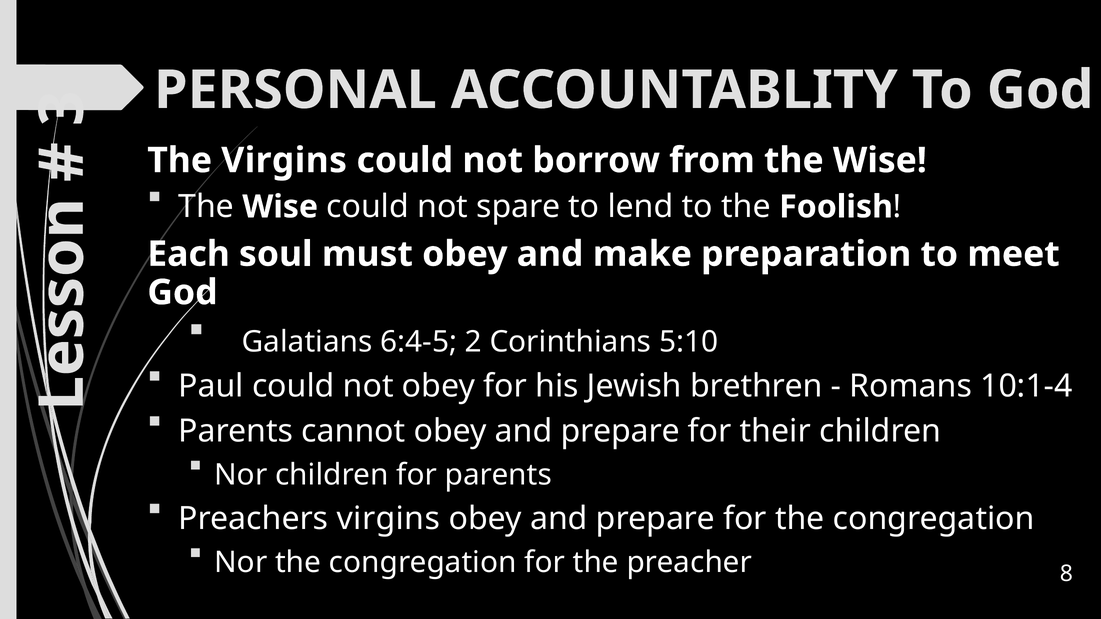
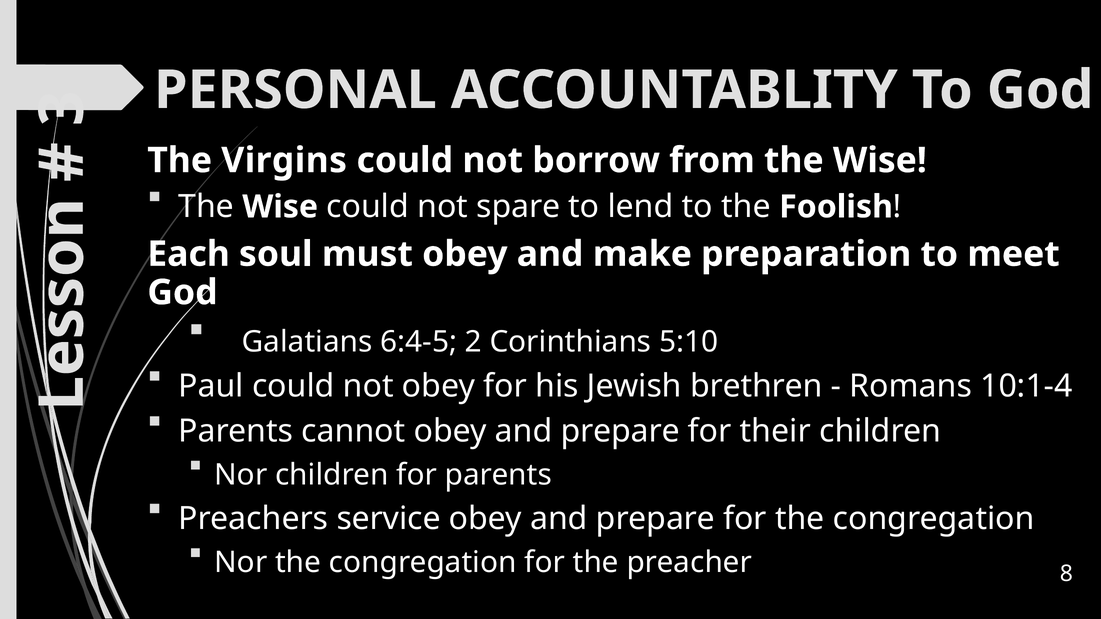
Preachers virgins: virgins -> service
